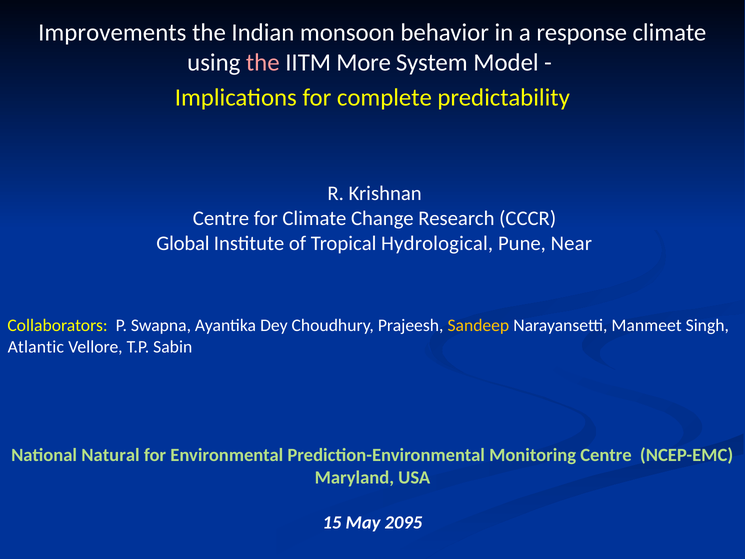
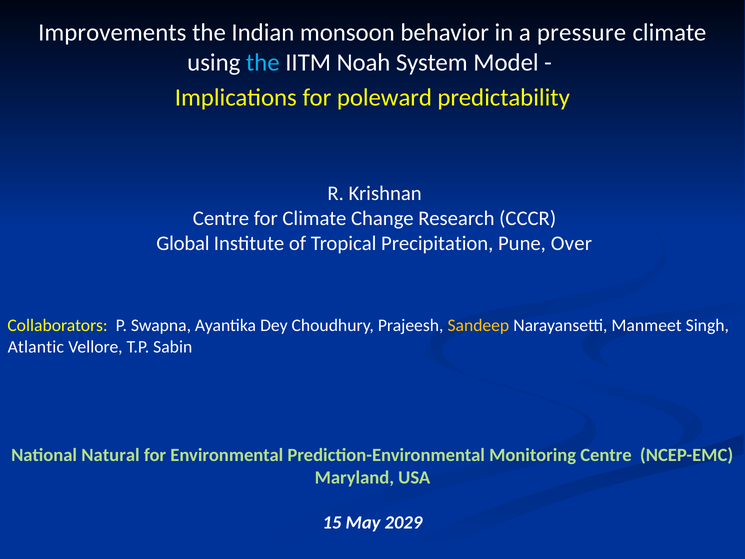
response: response -> pressure
the at (263, 63) colour: pink -> light blue
More: More -> Noah
complete: complete -> poleward
Hydrological: Hydrological -> Precipitation
Near: Near -> Over
2095: 2095 -> 2029
